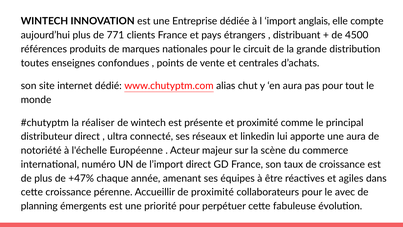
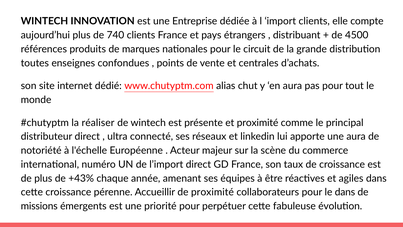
import anglais: anglais -> clients
771: 771 -> 740
+47%: +47% -> +43%
le avec: avec -> dans
planning: planning -> missions
